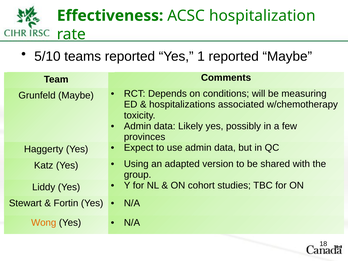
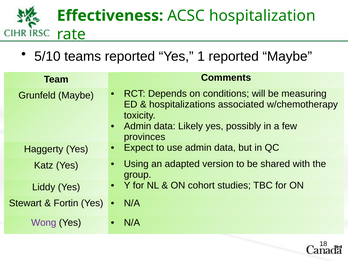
Wong colour: orange -> purple
